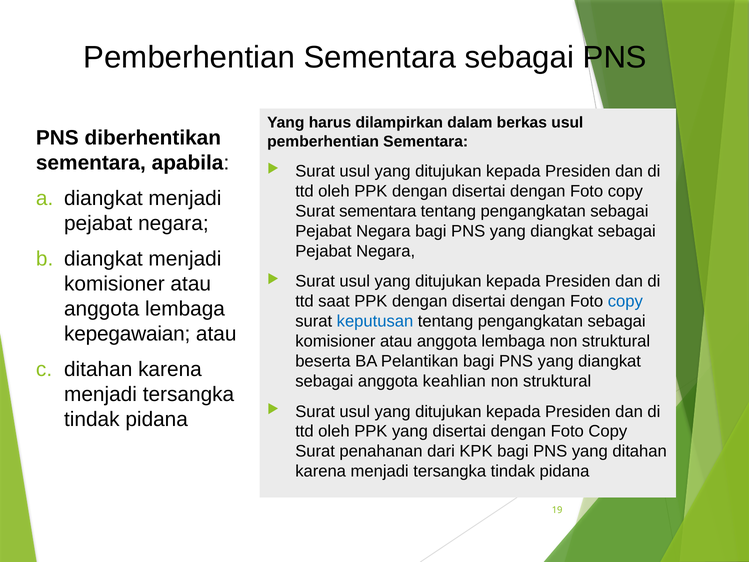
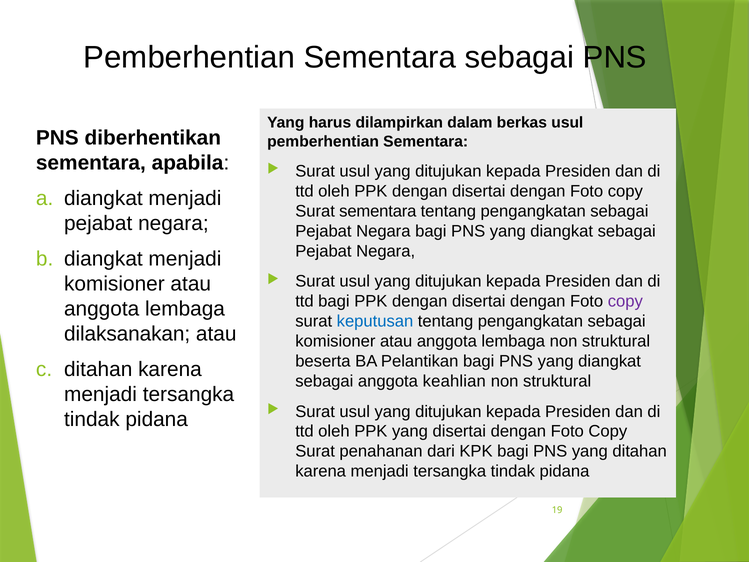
ttd saat: saat -> bagi
copy at (625, 301) colour: blue -> purple
kepegawaian: kepegawaian -> dilaksanakan
